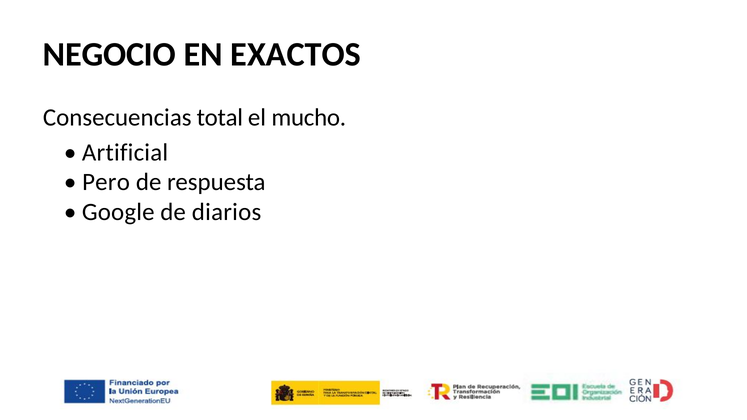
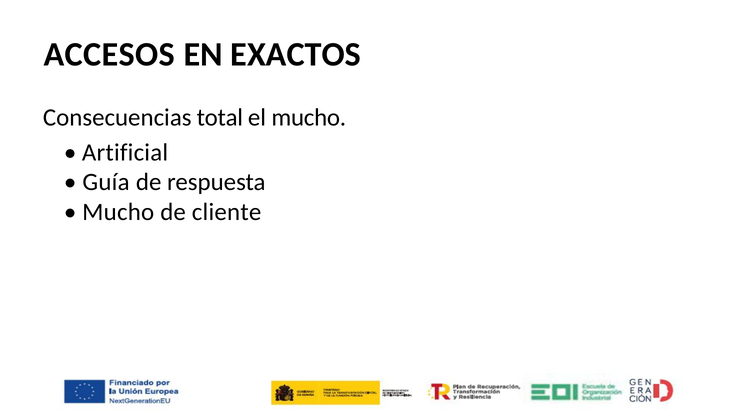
NEGOCIO: NEGOCIO -> ACCESOS
Pero: Pero -> Guía
Google at (118, 212): Google -> Mucho
diarios: diarios -> cliente
